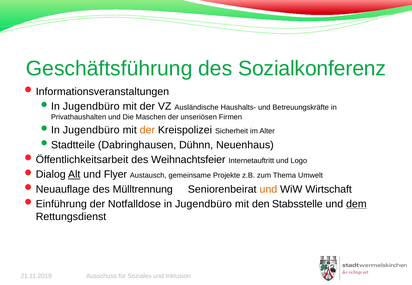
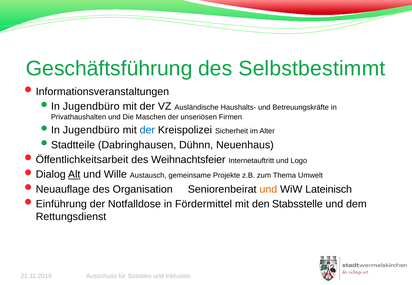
Sozialkonferenz: Sozialkonferenz -> Selbstbestimmt
der at (147, 130) colour: orange -> blue
Flyer: Flyer -> Wille
Mülltrennung: Mülltrennung -> Organisation
Wirtschaft: Wirtschaft -> Lateinisch
in Jugendbüro: Jugendbüro -> Fördermittel
dem underline: present -> none
